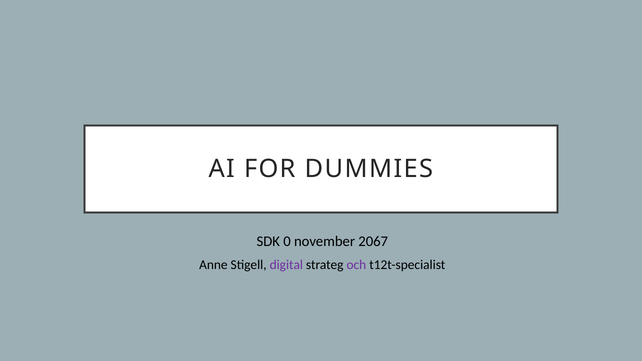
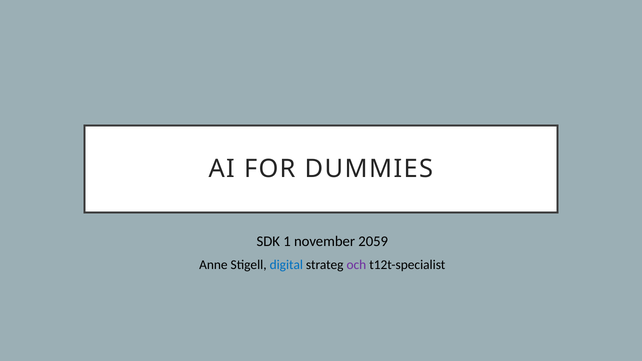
0: 0 -> 1
2067: 2067 -> 2059
digital colour: purple -> blue
